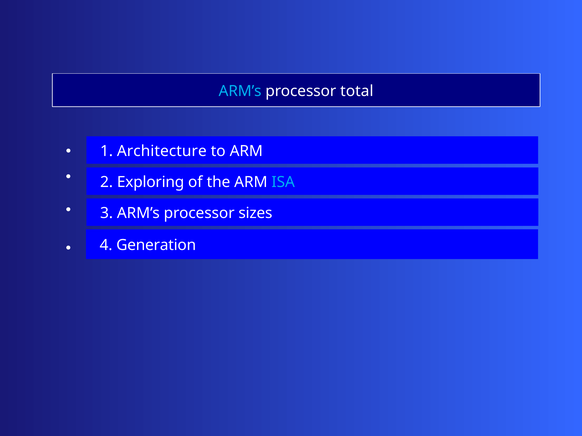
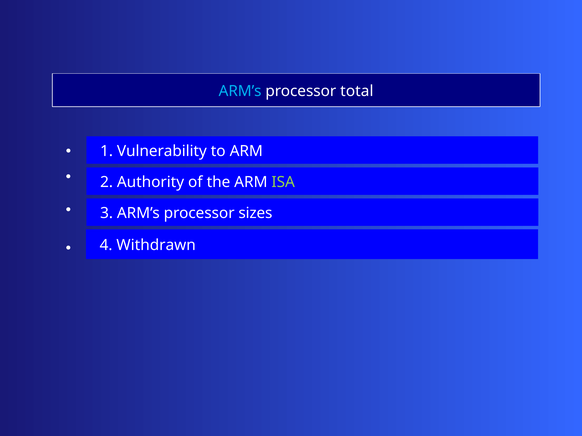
Architecture: Architecture -> Vulnerability
Exploring: Exploring -> Authority
ISA colour: light blue -> light green
Generation: Generation -> Withdrawn
